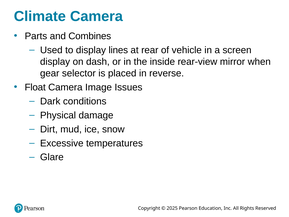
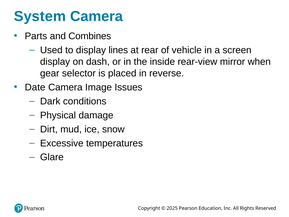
Climate: Climate -> System
Float: Float -> Date
